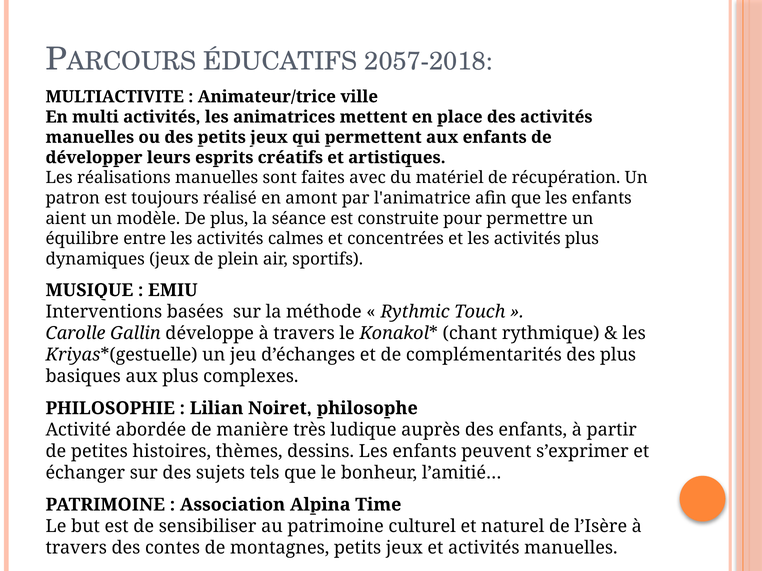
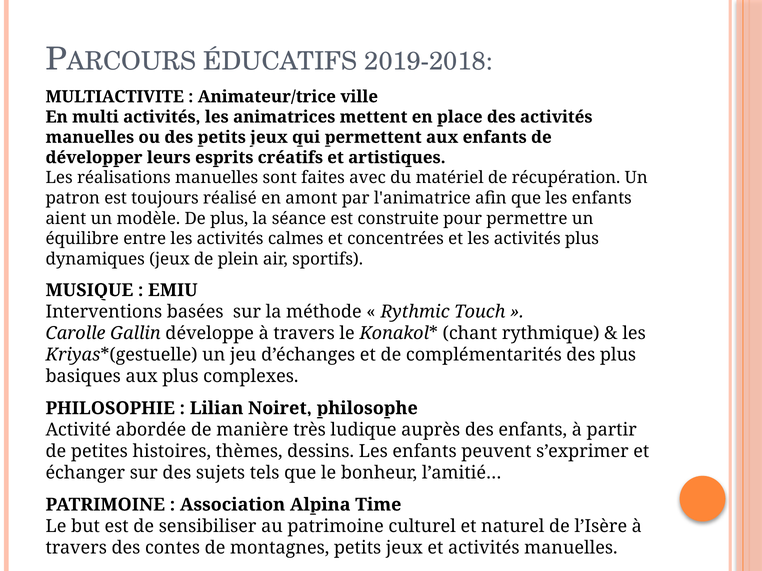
2057-2018: 2057-2018 -> 2019-2018
